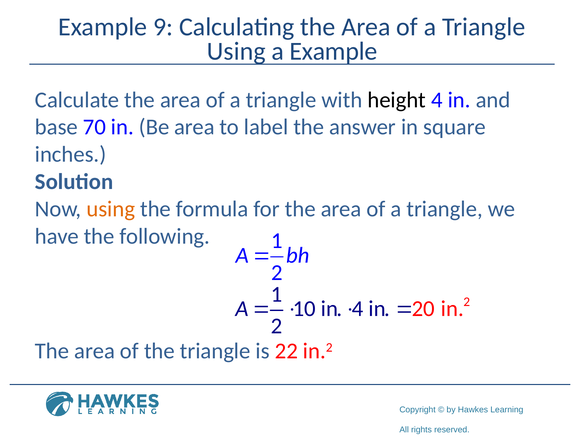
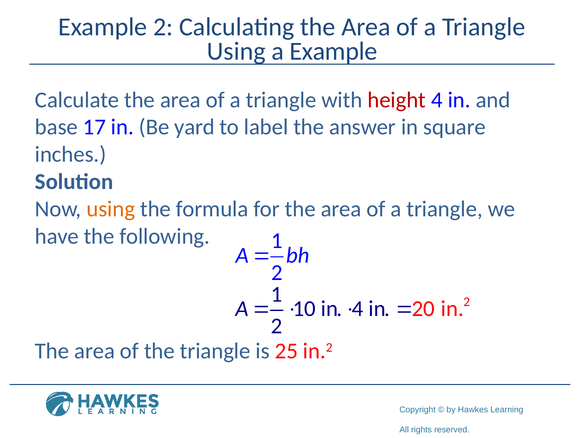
Example 9: 9 -> 2
height colour: black -> red
70: 70 -> 17
Be area: area -> yard
22: 22 -> 25
